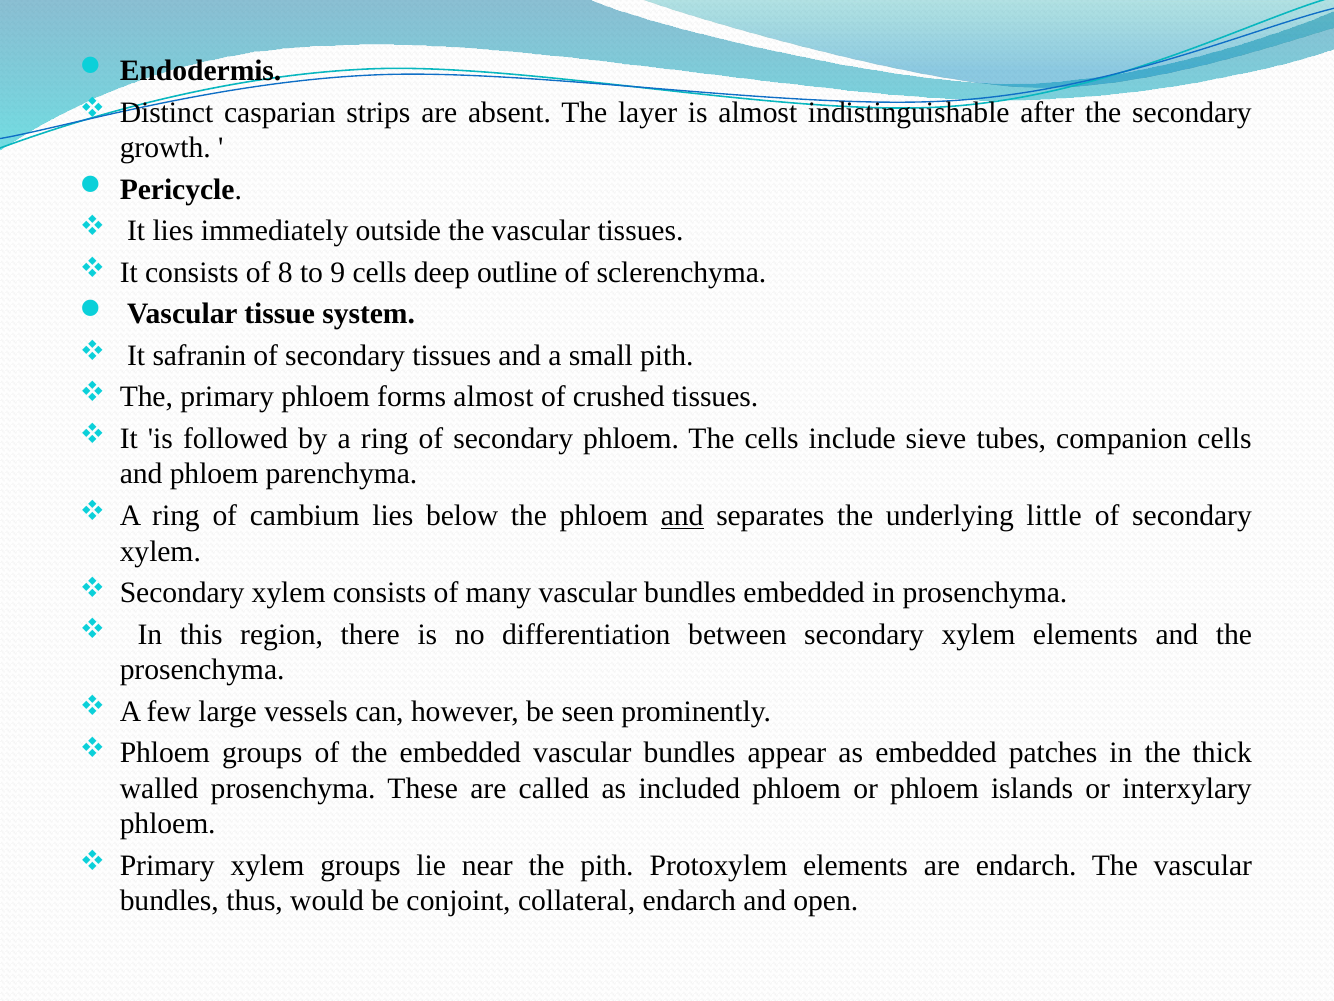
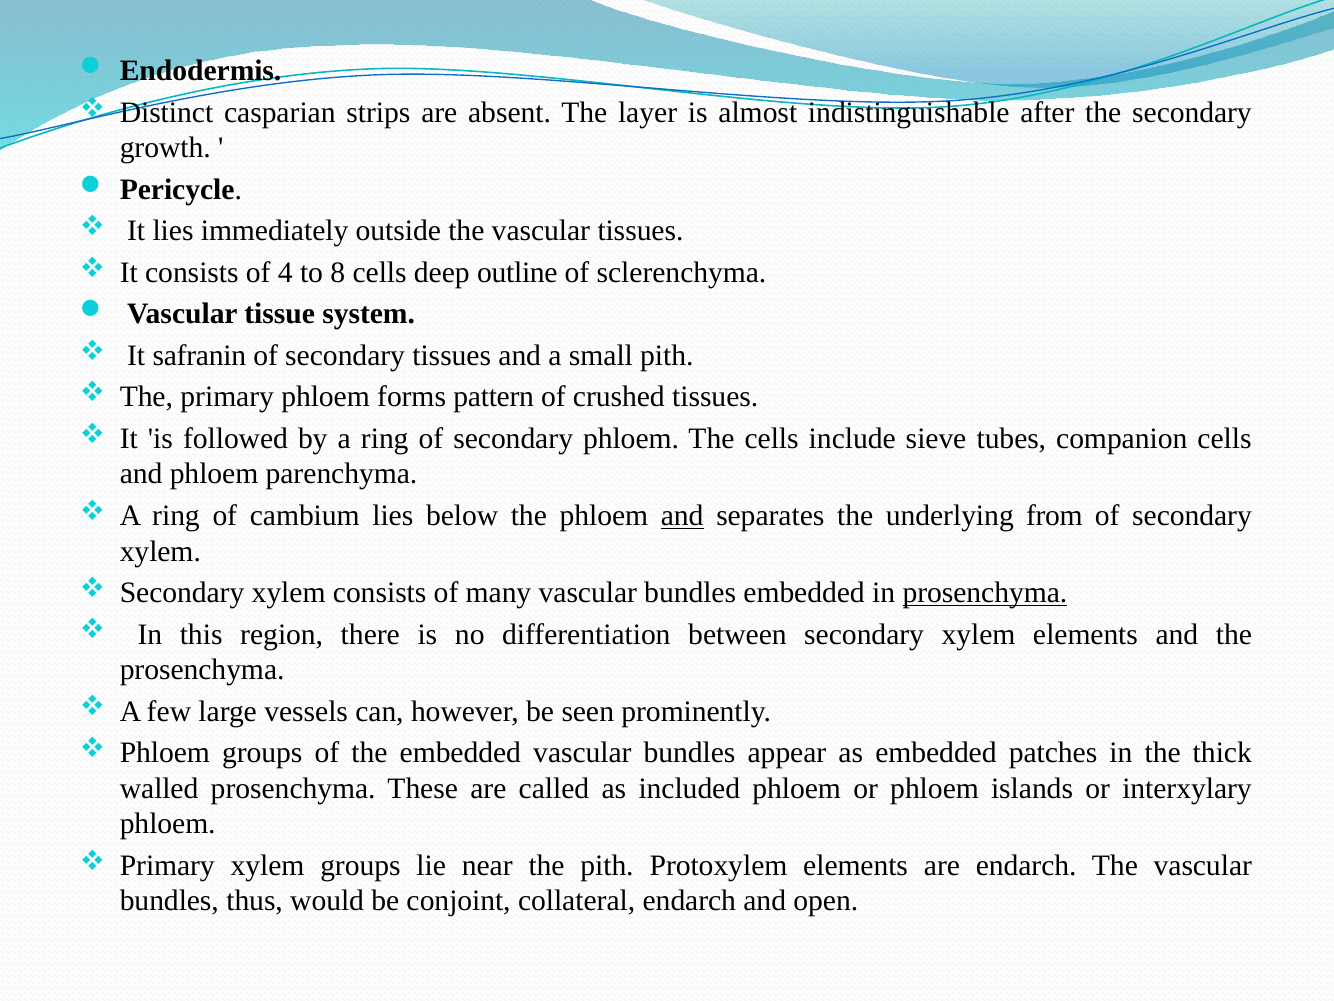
8: 8 -> 4
9: 9 -> 8
forms almost: almost -> pattern
little: little -> from
prosenchyma at (985, 592) underline: none -> present
